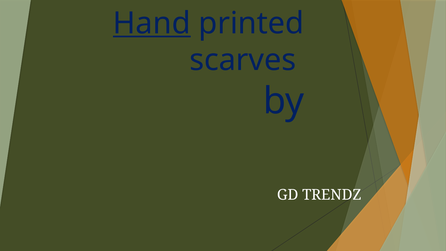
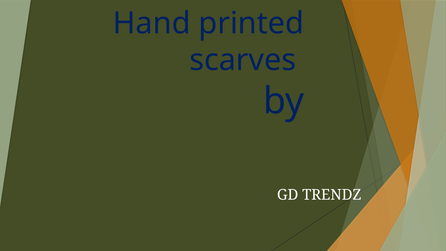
Hand underline: present -> none
